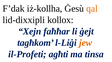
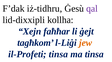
iż-kollha: iż-kollha -> iż-tidhru
qal colour: orange -> purple
kollox: kollox -> kollha
il-Profeti agħti: agħti -> tinsa
